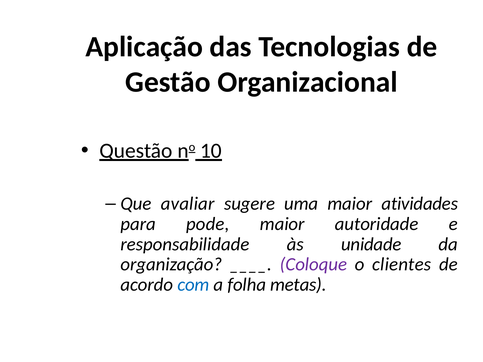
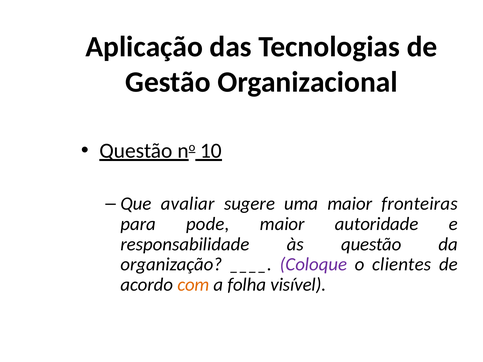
atividades: atividades -> fronteiras
às unidade: unidade -> questão
com colour: blue -> orange
metas: metas -> visível
